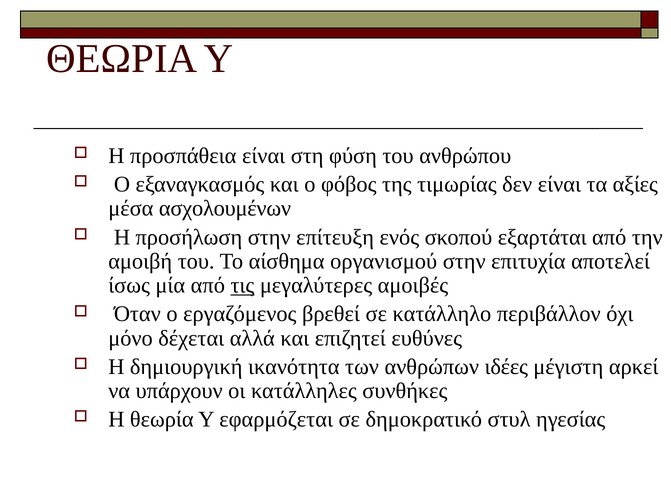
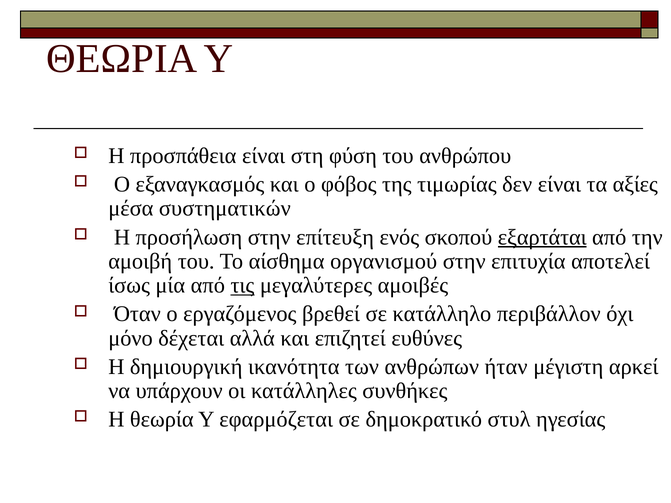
ασχολουμένων: ασχολουμένων -> συστηματικών
εξαρτάται underline: none -> present
ιδέες: ιδέες -> ήταν
